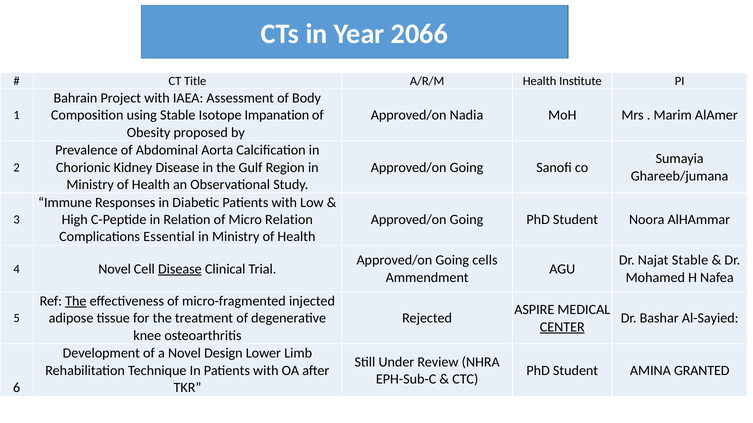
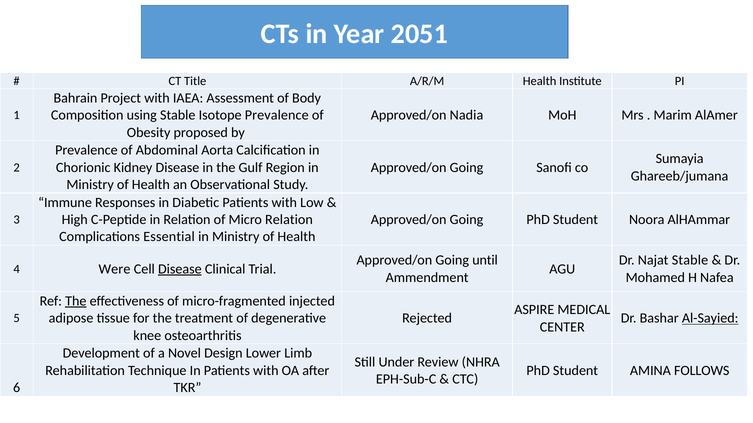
2066: 2066 -> 2051
Isotope Impanation: Impanation -> Prevalence
cells: cells -> until
4 Novel: Novel -> Were
Al-Sayied underline: none -> present
CENTER underline: present -> none
GRANTED: GRANTED -> FOLLOWS
